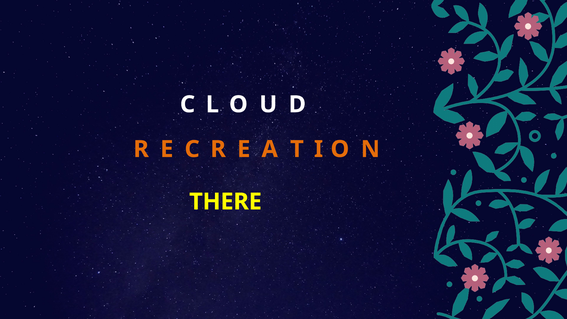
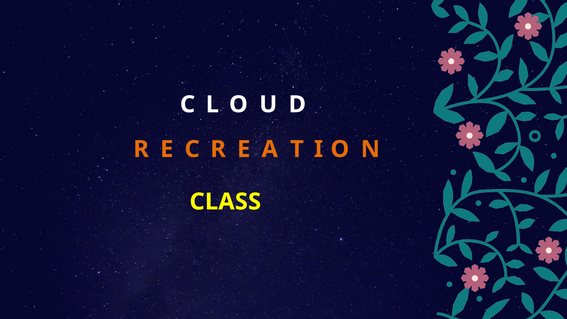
THERE: THERE -> CLASS
